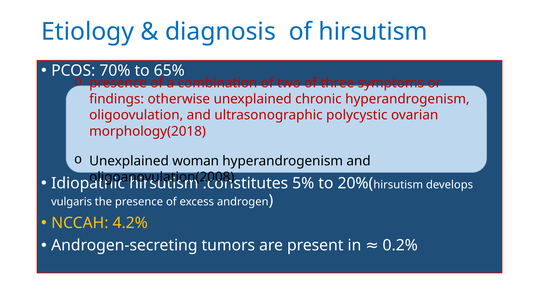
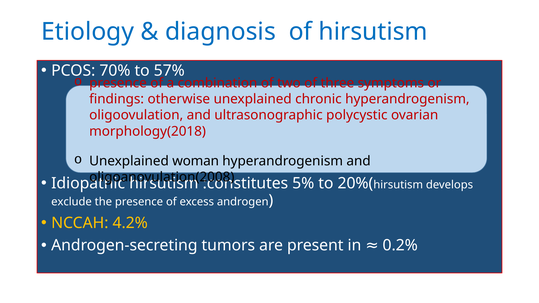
65%: 65% -> 57%
vulgaris: vulgaris -> exclude
